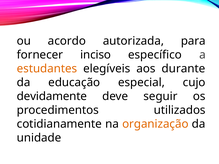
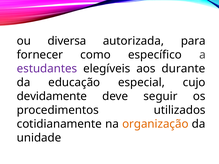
acordo: acordo -> diversa
inciso: inciso -> como
estudantes colour: orange -> purple
